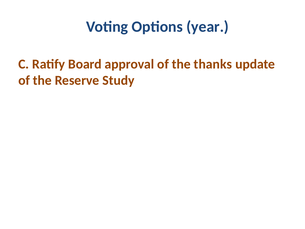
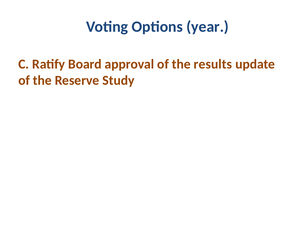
thanks: thanks -> results
